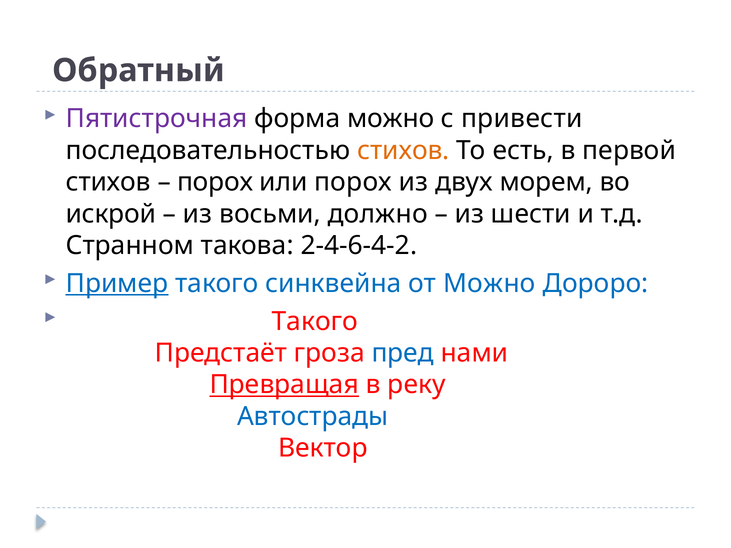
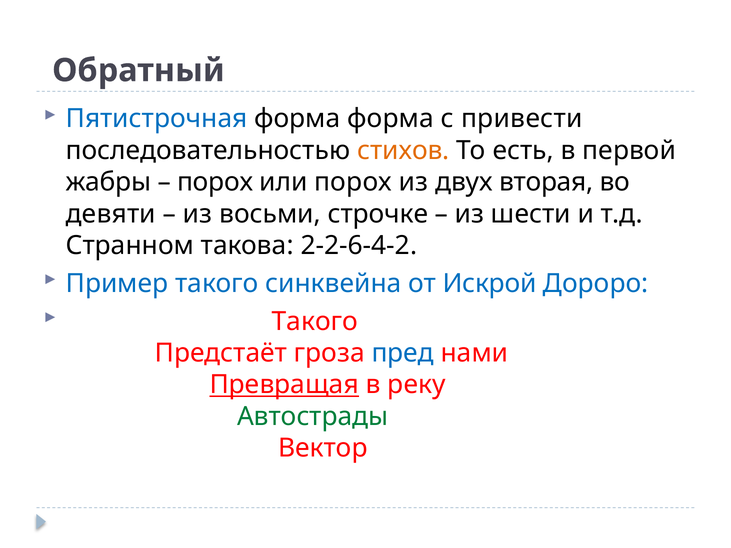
Пятистрочная colour: purple -> blue
форма можно: можно -> форма
стихов at (108, 182): стихов -> жабры
морем: морем -> вторая
искрой: искрой -> девяти
должно: должно -> строчке
2-4-6-4-2: 2-4-6-4-2 -> 2-2-6-4-2
Пример underline: present -> none
от Можно: Можно -> Искрой
Автострады colour: blue -> green
